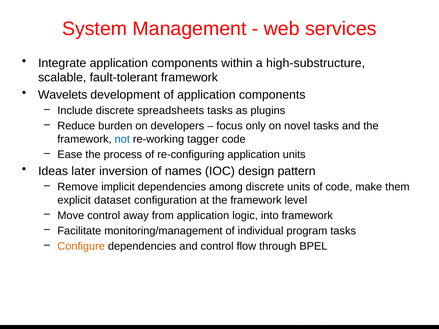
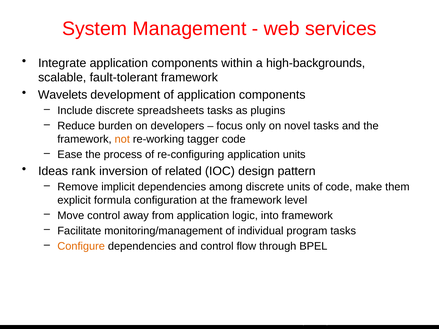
high-substructure: high-substructure -> high-backgrounds
not colour: blue -> orange
later: later -> rank
names: names -> related
dataset: dataset -> formula
